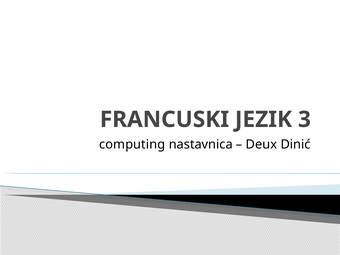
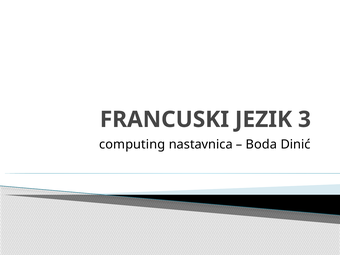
Deux: Deux -> Boda
